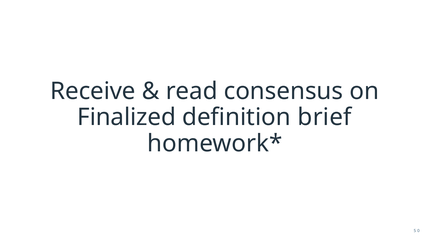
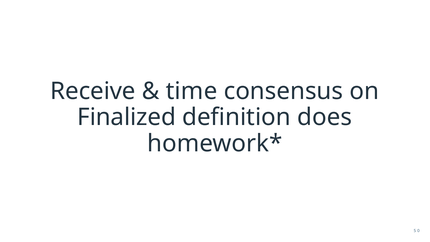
read: read -> time
brief: brief -> does
